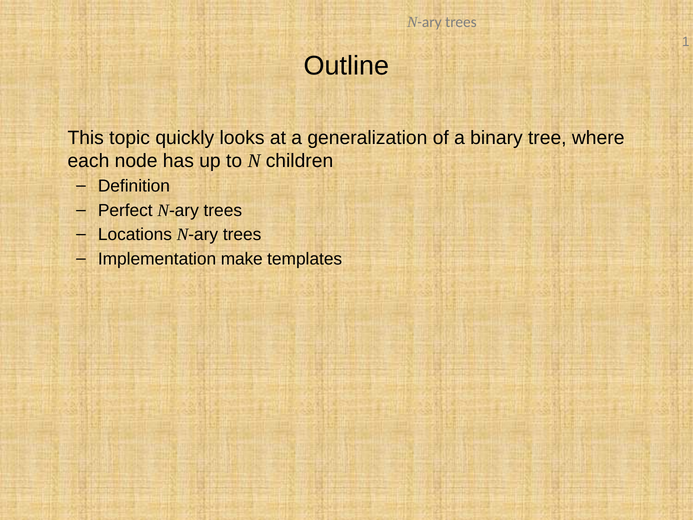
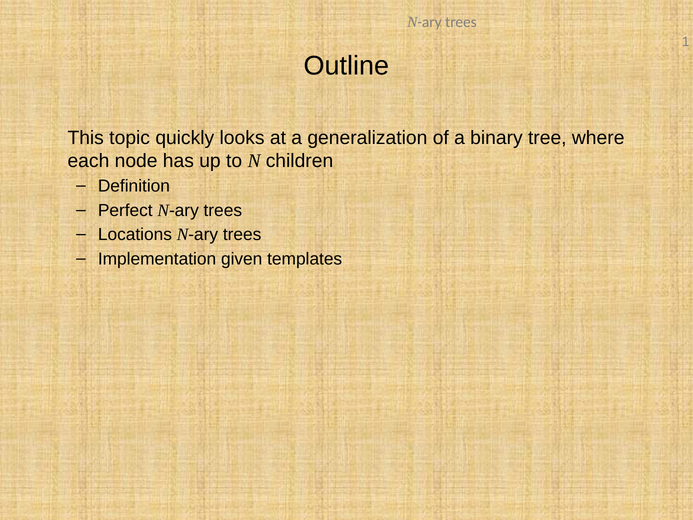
make: make -> given
